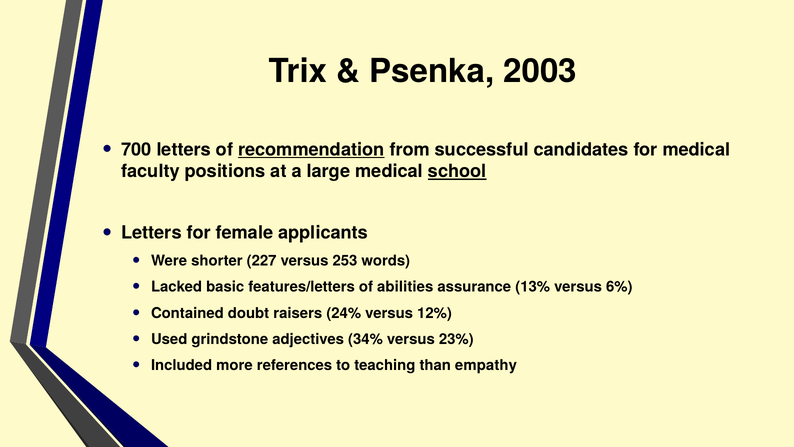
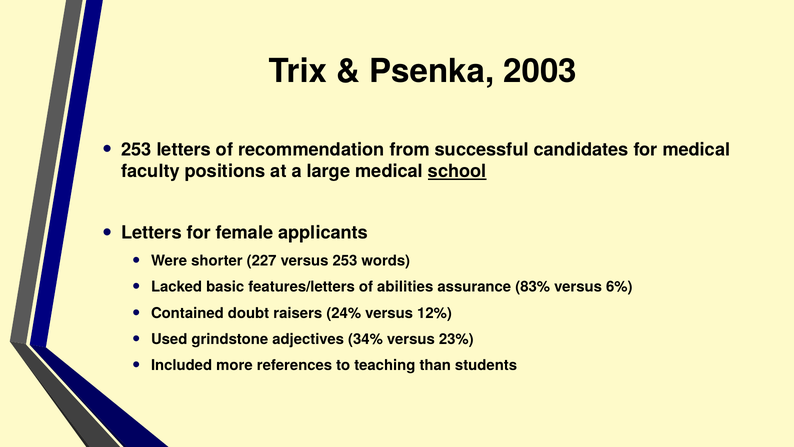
700 at (136, 149): 700 -> 253
recommendation underline: present -> none
13%: 13% -> 83%
empathy: empathy -> students
